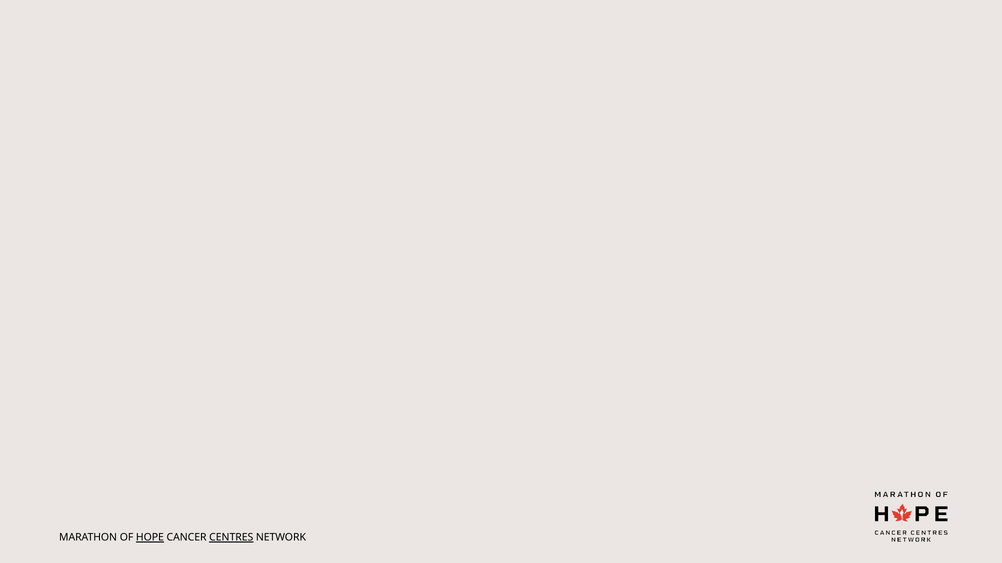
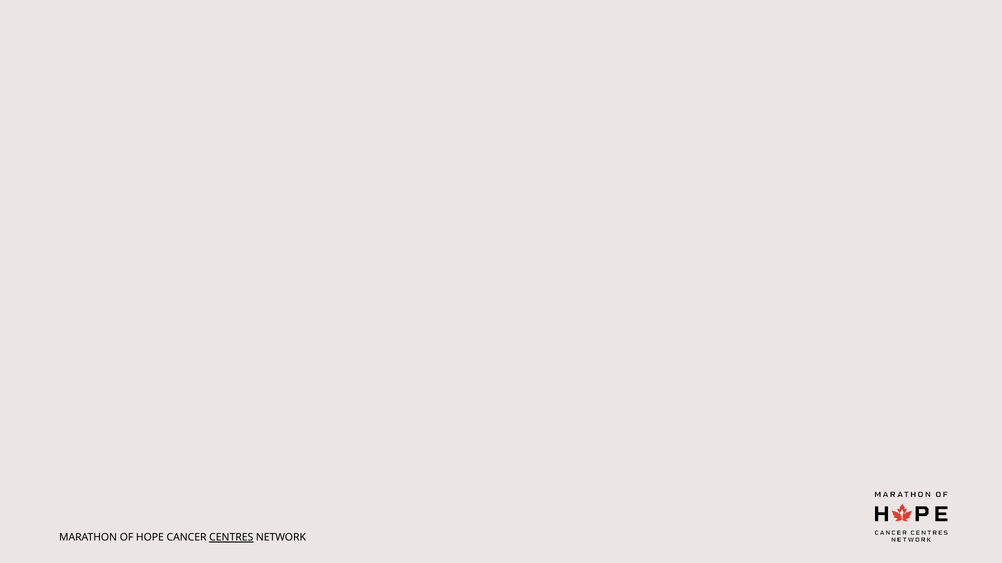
HOPE underline: present -> none
